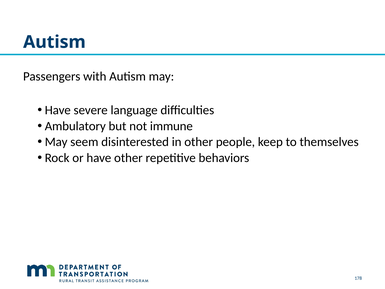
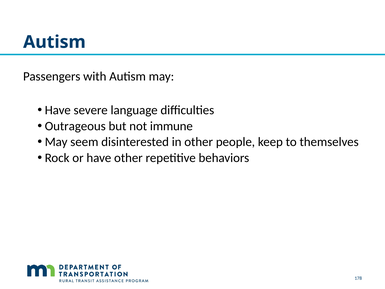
Ambulatory: Ambulatory -> Outrageous
